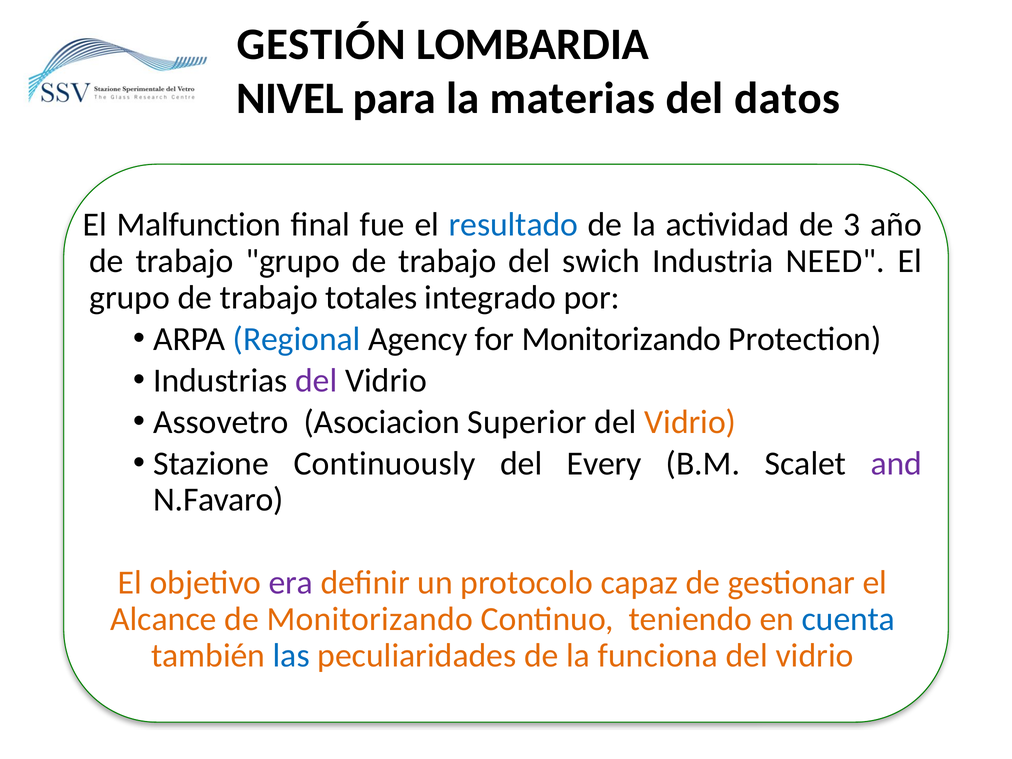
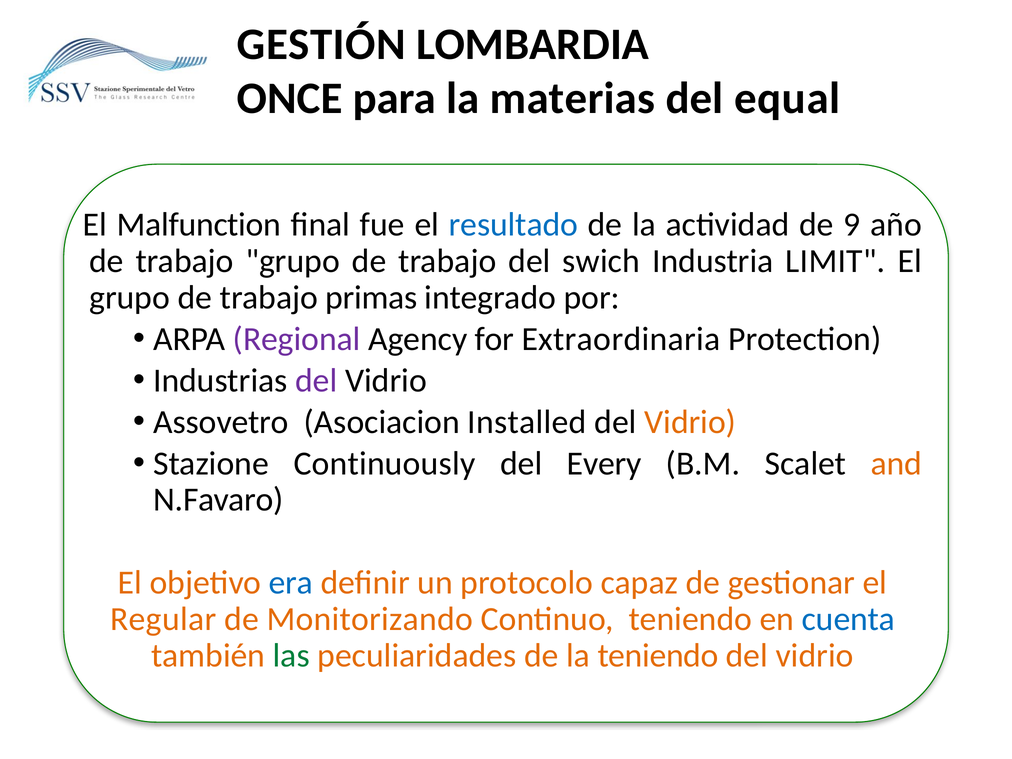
NIVEL: NIVEL -> ONCE
datos: datos -> equal
3: 3 -> 9
NEED: NEED -> LIMIT
totales: totales -> primas
Regional colour: blue -> purple
for Monitorizando: Monitorizando -> Extraordinaria
Superior: Superior -> Installed
and colour: purple -> orange
era colour: purple -> blue
Alcance: Alcance -> Regular
las colour: blue -> green
la funciona: funciona -> teniendo
